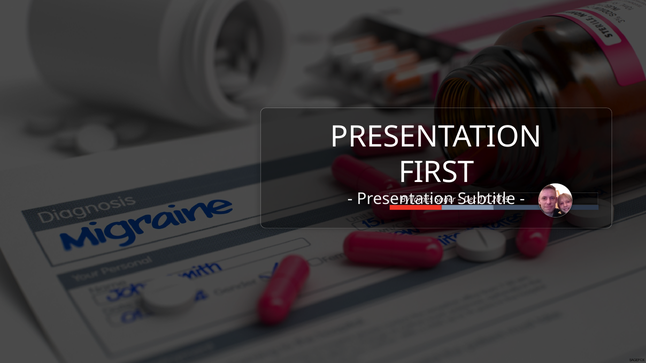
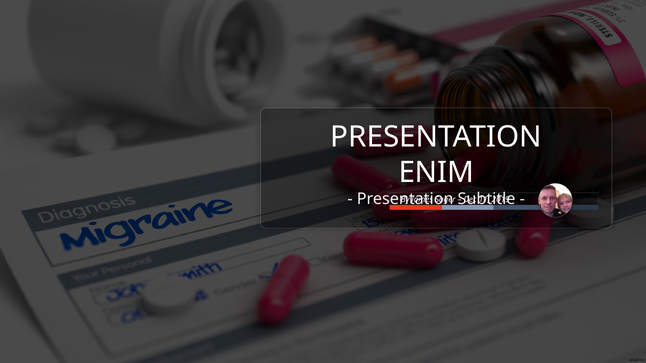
FIRST: FIRST -> ENIM
